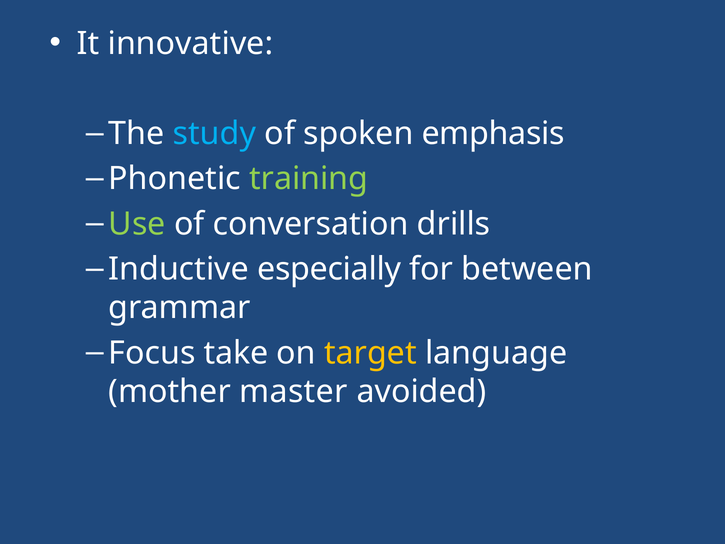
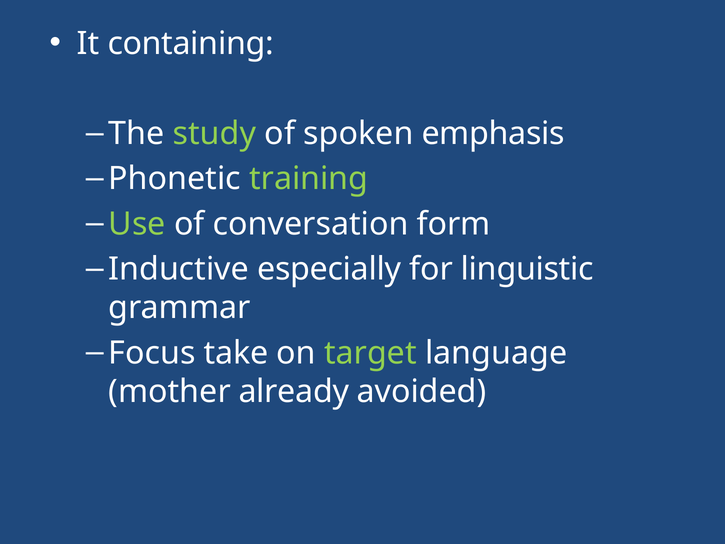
innovative: innovative -> containing
study colour: light blue -> light green
drills: drills -> form
between: between -> linguistic
target colour: yellow -> light green
master: master -> already
